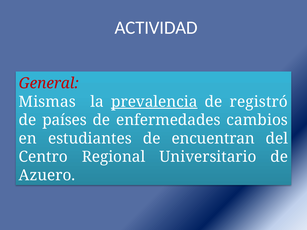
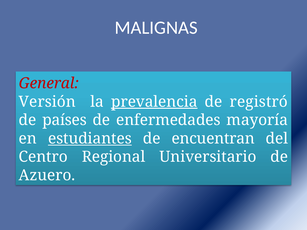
ACTIVIDAD: ACTIVIDAD -> MALIGNAS
Mismas: Mismas -> Versión
cambios: cambios -> mayoría
estudiantes underline: none -> present
